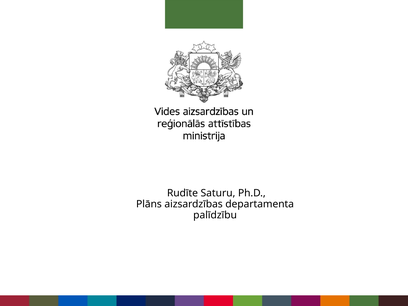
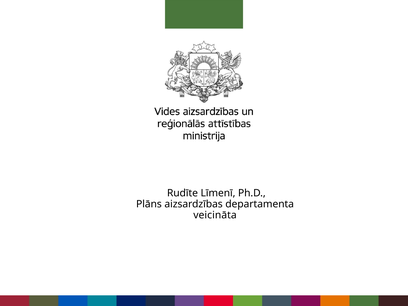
Saturu: Saturu -> Līmenī
palīdzību: palīdzību -> veicināta
